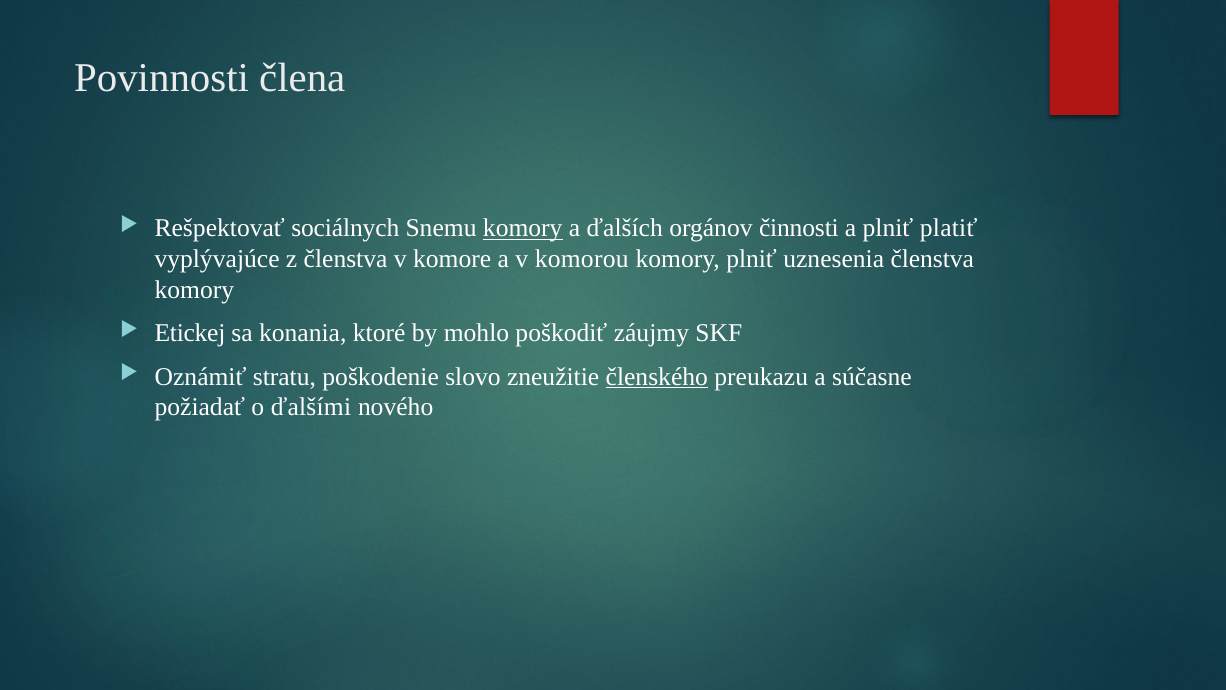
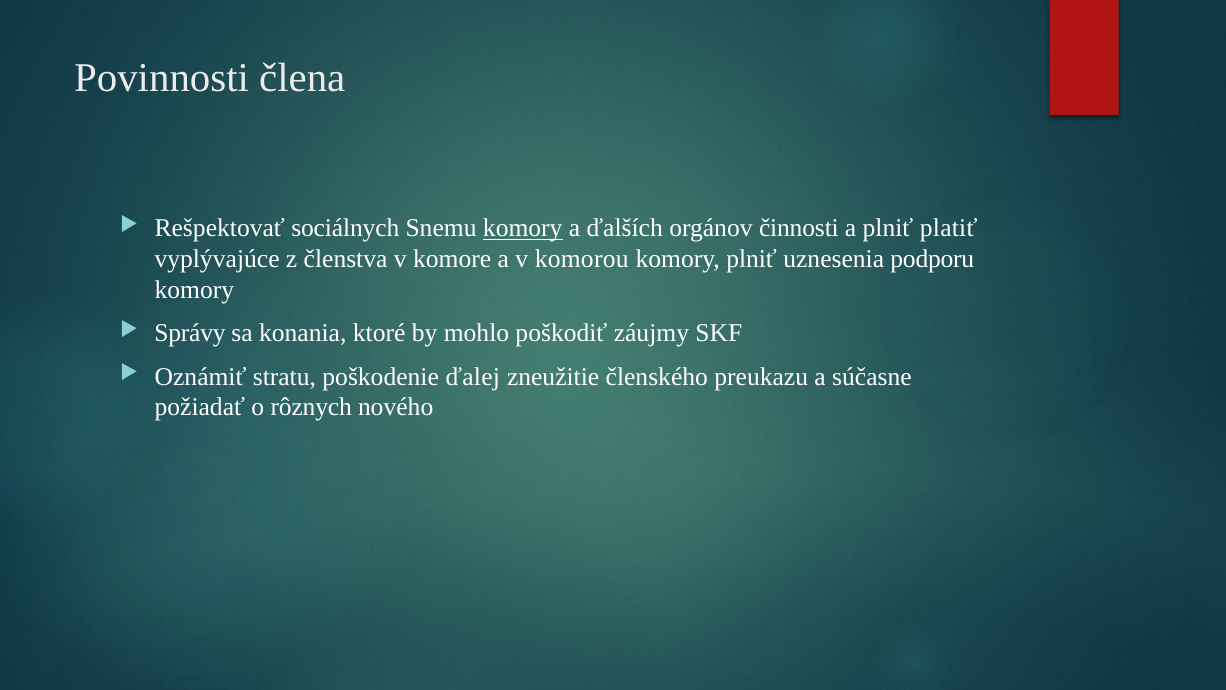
uznesenia členstva: členstva -> podporu
Etickej: Etickej -> Správy
slovo: slovo -> ďalej
členského underline: present -> none
ďalšími: ďalšími -> rôznych
